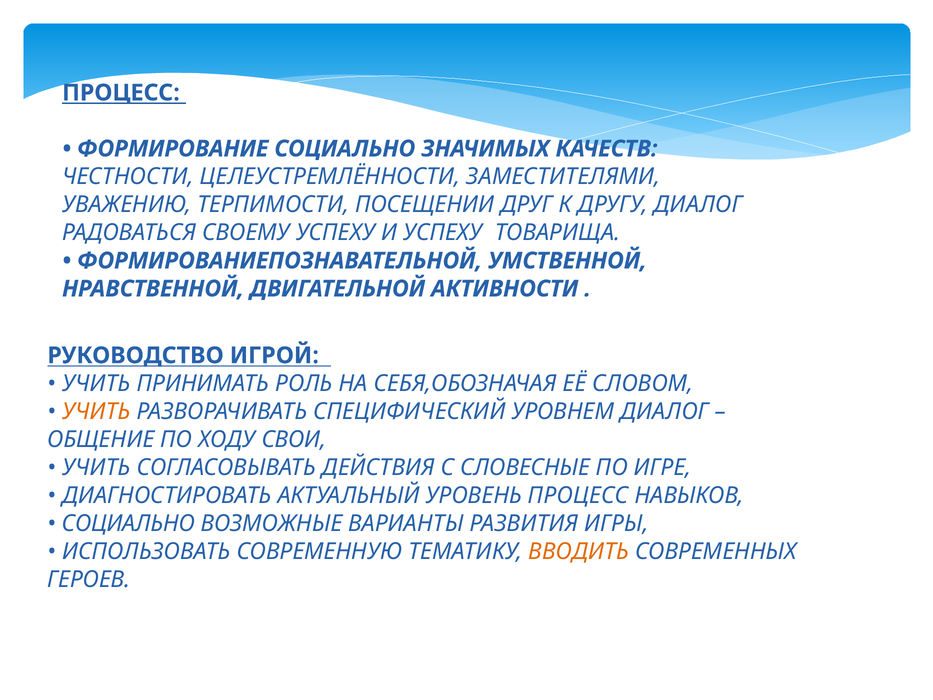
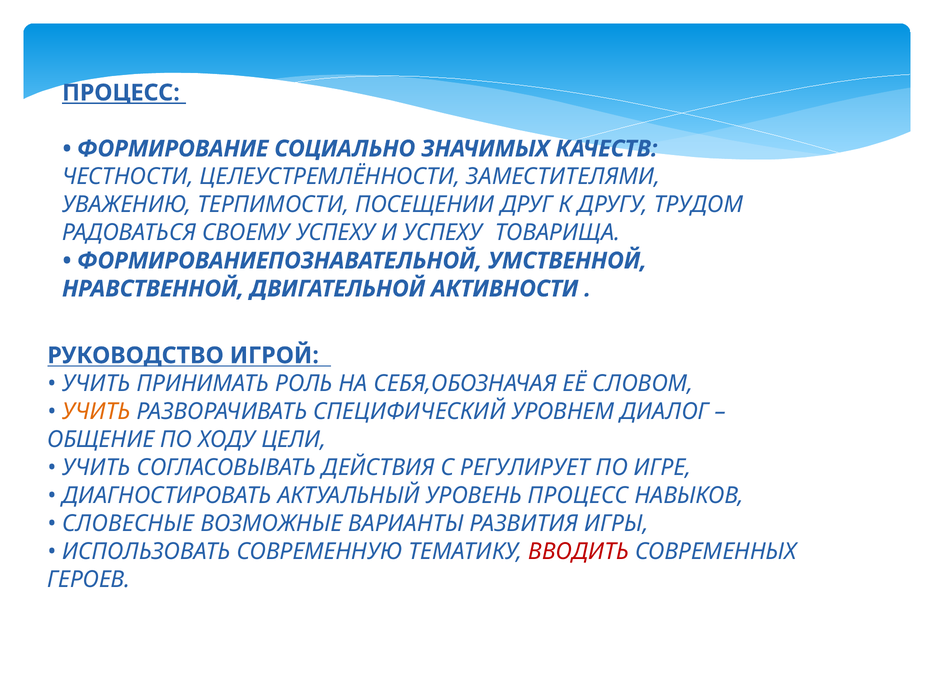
ДРУГУ ДИАЛОГ: ДИАЛОГ -> ТРУДОМ
СВОИ: СВОИ -> ЦЕЛИ
СЛОВЕСНЫЕ: СЛОВЕСНЫЕ -> РЕГУЛИРУЕТ
СОЦИАЛЬНО at (128, 523): СОЦИАЛЬНО -> СЛОВЕСНЫЕ
ВВОДИТЬ colour: orange -> red
